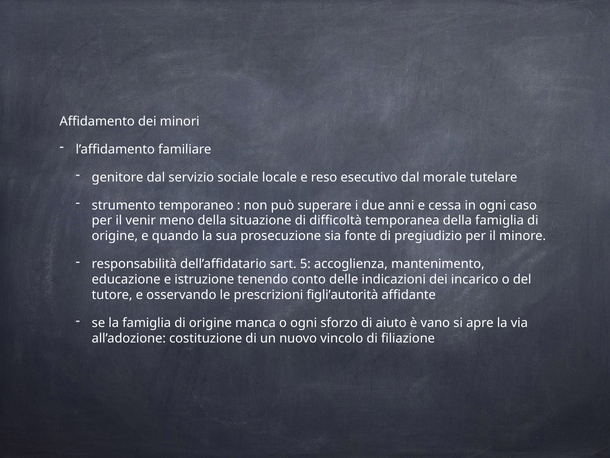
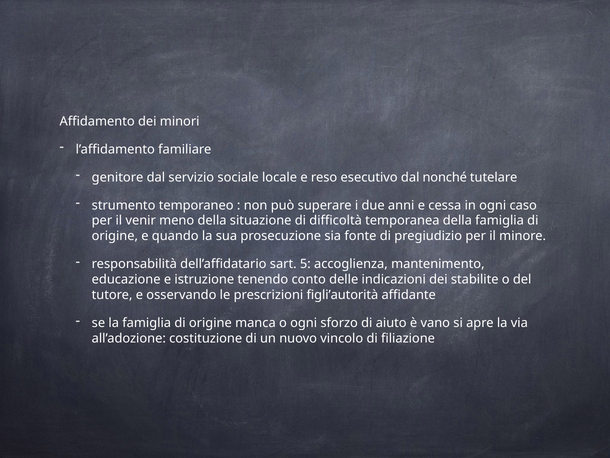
morale: morale -> nonché
incarico: incarico -> stabilite
